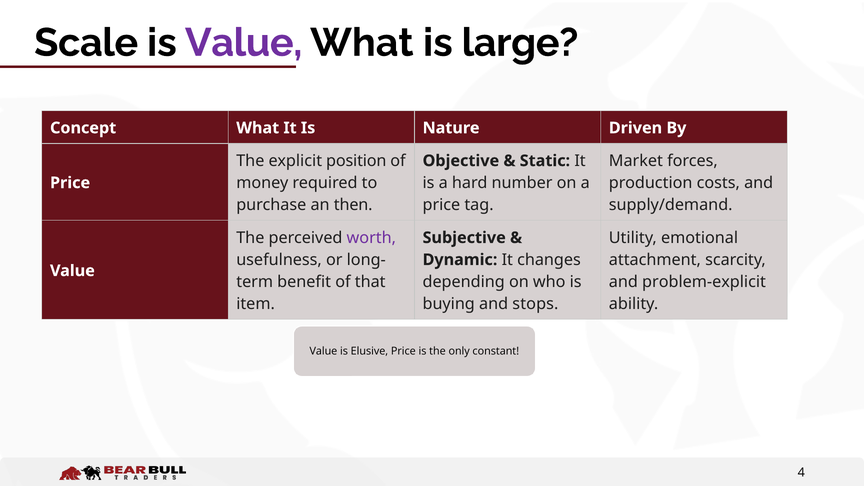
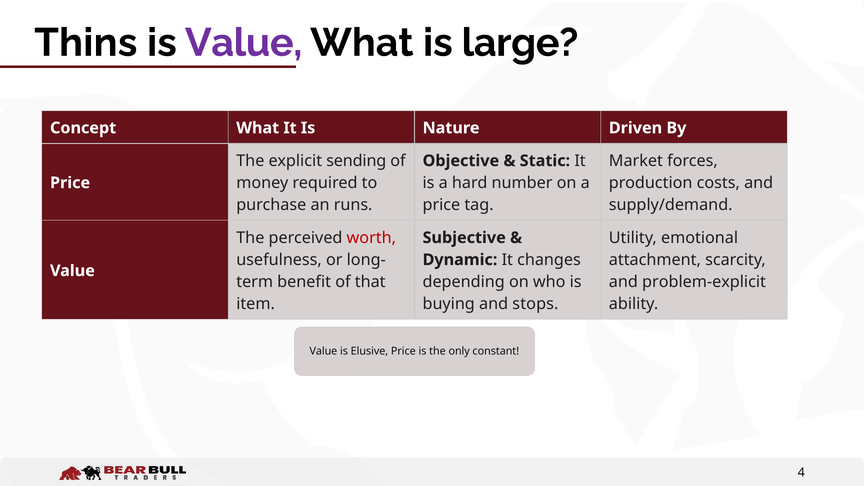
Scale: Scale -> Thins
position: position -> sending
then: then -> runs
worth colour: purple -> red
